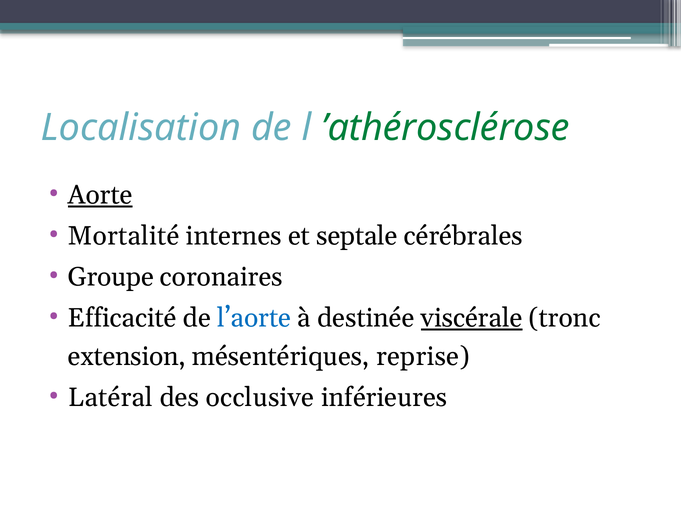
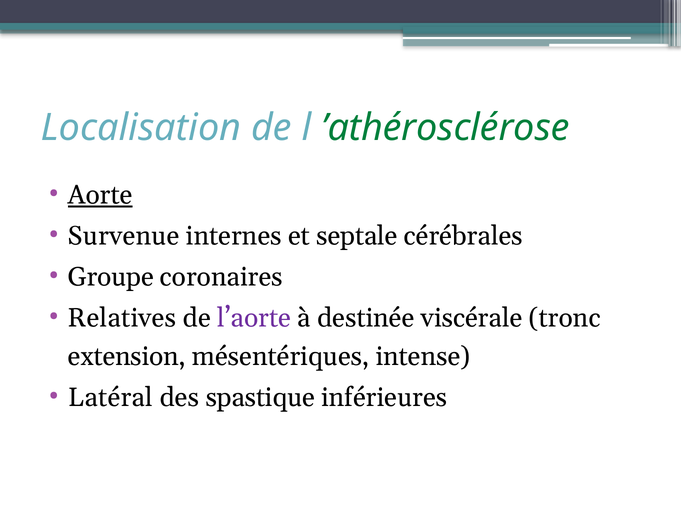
Mortalité: Mortalité -> Survenue
Efficacité: Efficacité -> Relatives
l’aorte colour: blue -> purple
viscérale underline: present -> none
reprise: reprise -> intense
occlusive: occlusive -> spastique
